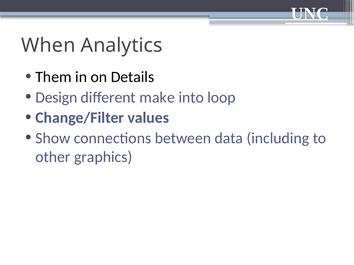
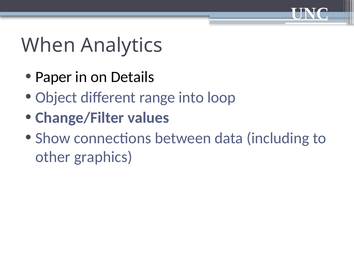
Them: Them -> Paper
Design: Design -> Object
make: make -> range
